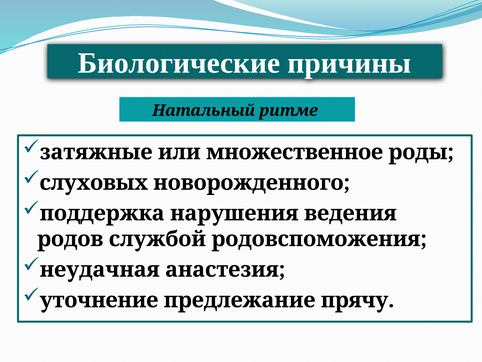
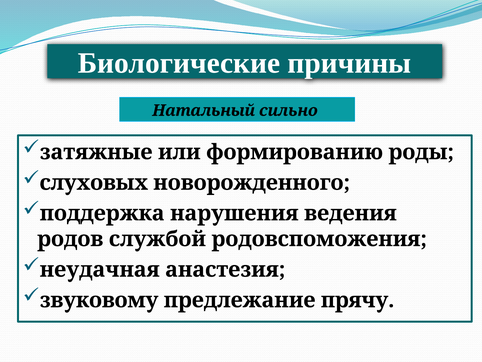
ритме: ритме -> сильно
множественное: множественное -> формированию
уточнение: уточнение -> звуковому
